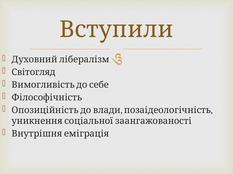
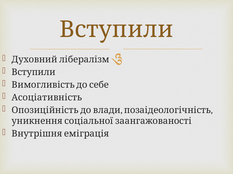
Світогляд at (34, 72): Світогляд -> Вступили
Філософічність: Філософічність -> Асоціативність
